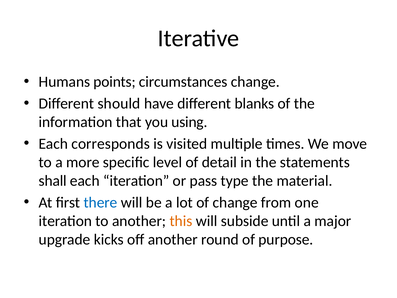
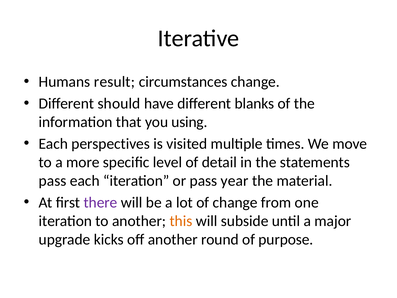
points: points -> result
corresponds: corresponds -> perspectives
shall at (53, 181): shall -> pass
type: type -> year
there colour: blue -> purple
